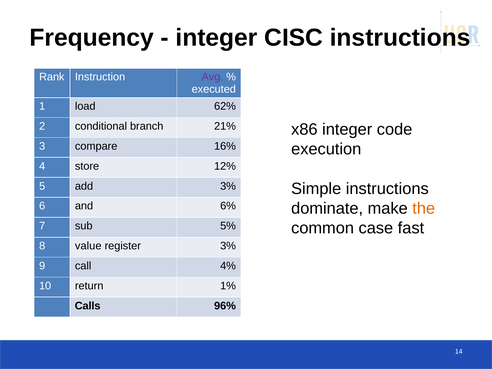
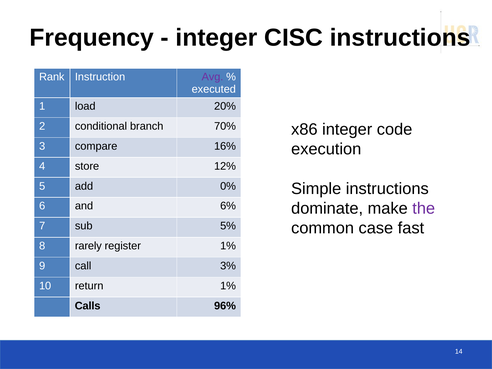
62%: 62% -> 20%
21%: 21% -> 70%
add 3%: 3% -> 0%
the colour: orange -> purple
value: value -> rarely
register 3%: 3% -> 1%
4%: 4% -> 3%
